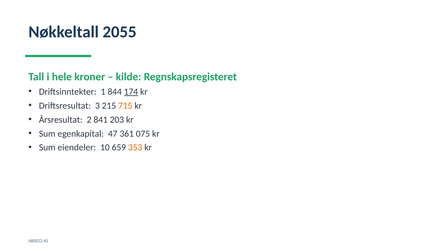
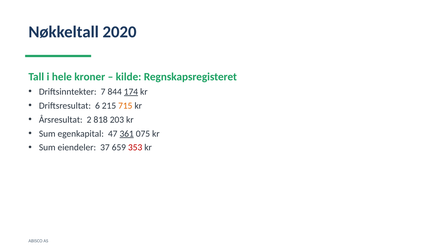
2055: 2055 -> 2020
1: 1 -> 7
3: 3 -> 6
841: 841 -> 818
361 underline: none -> present
10: 10 -> 37
353 colour: orange -> red
